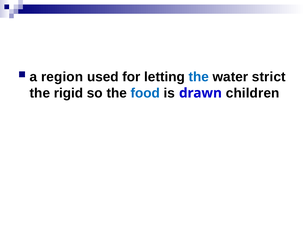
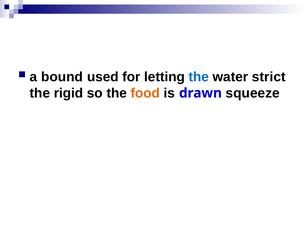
region: region -> bound
food colour: blue -> orange
children: children -> squeeze
